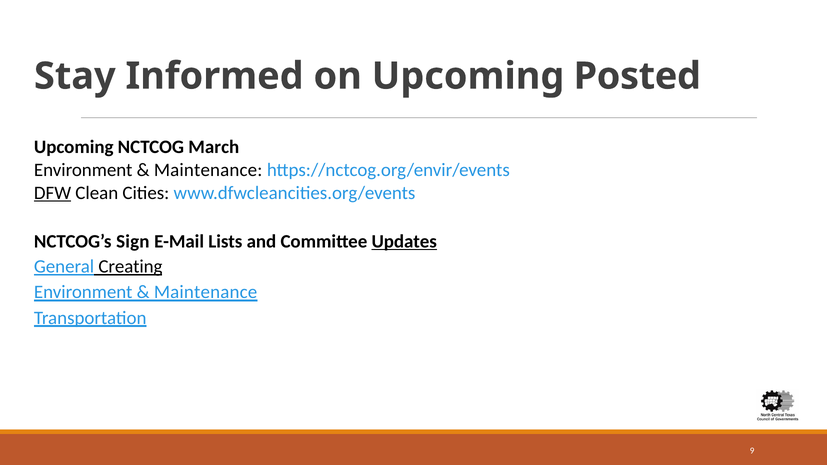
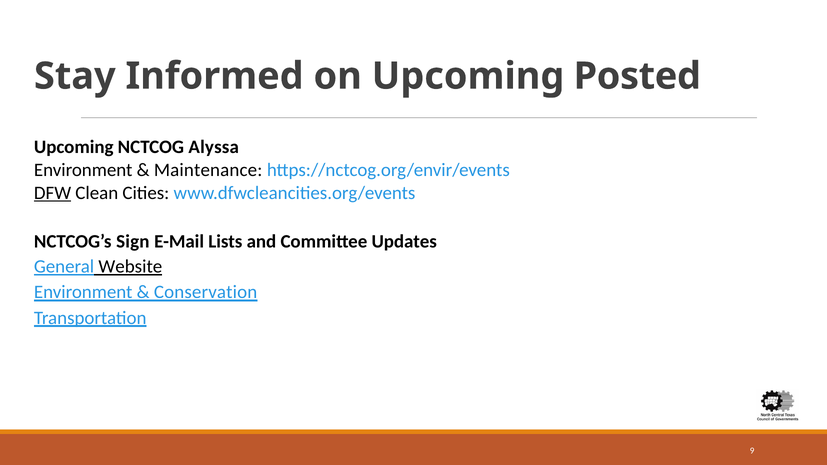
March: March -> Alyssa
Updates underline: present -> none
Creating: Creating -> Website
Maintenance at (206, 292): Maintenance -> Conservation
